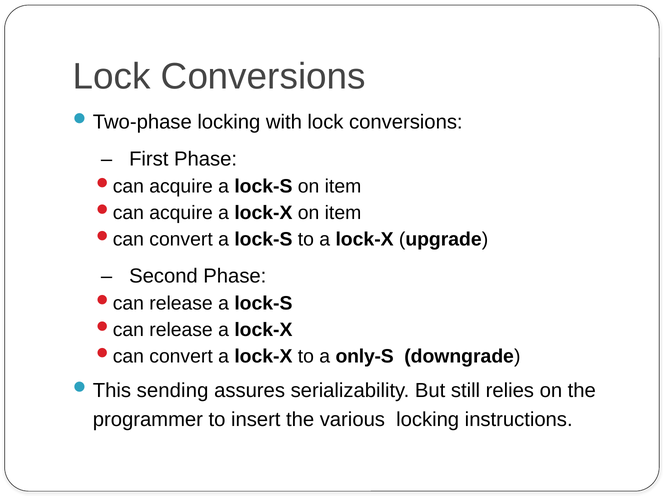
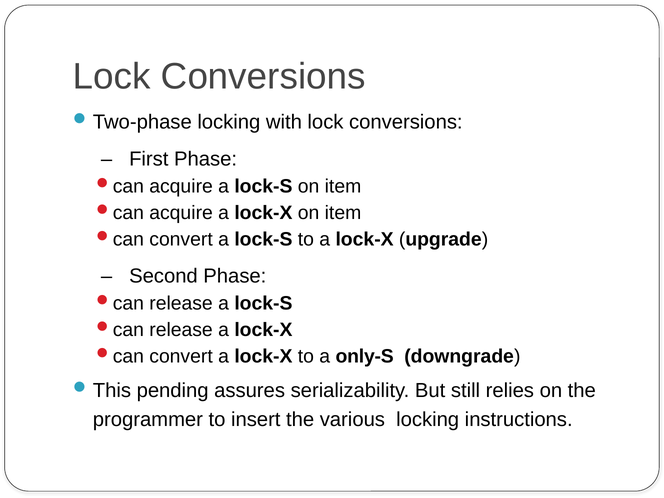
sending: sending -> pending
